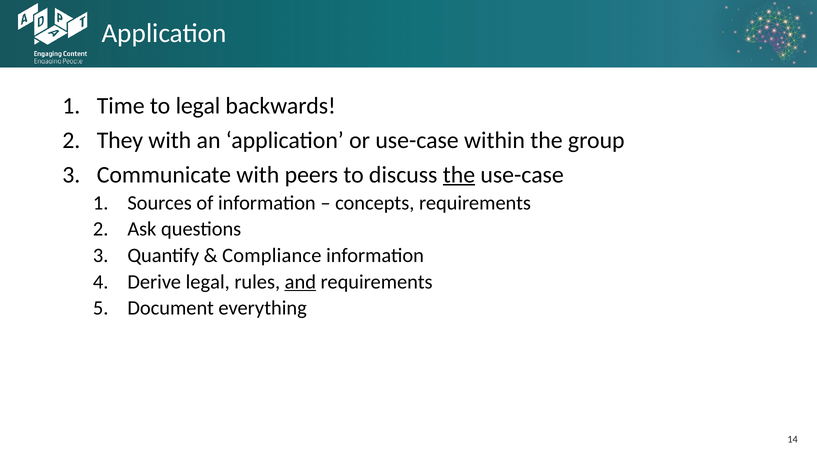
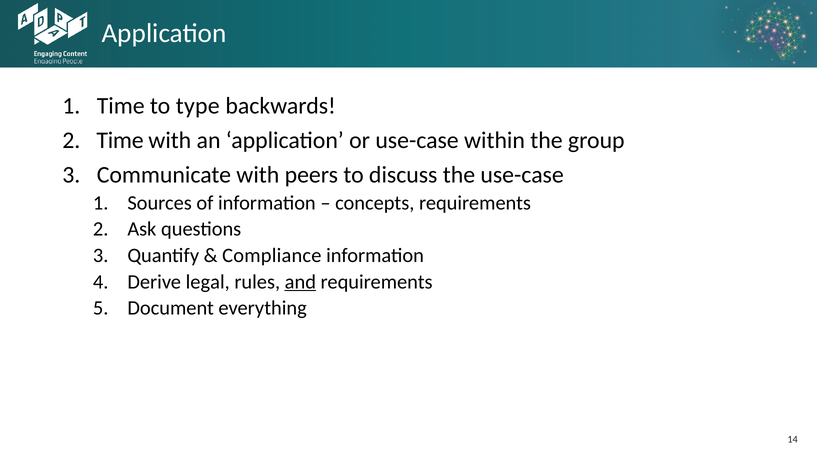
to legal: legal -> type
They at (120, 140): They -> Time
the at (459, 175) underline: present -> none
